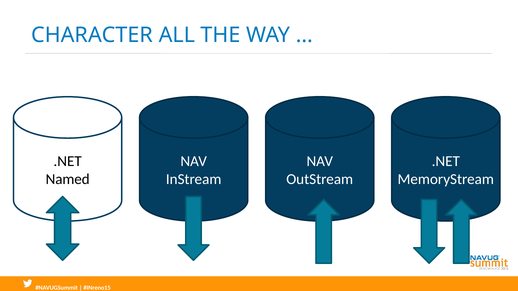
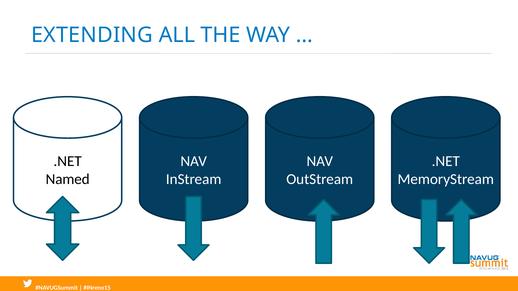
CHARACTER: CHARACTER -> EXTENDING
